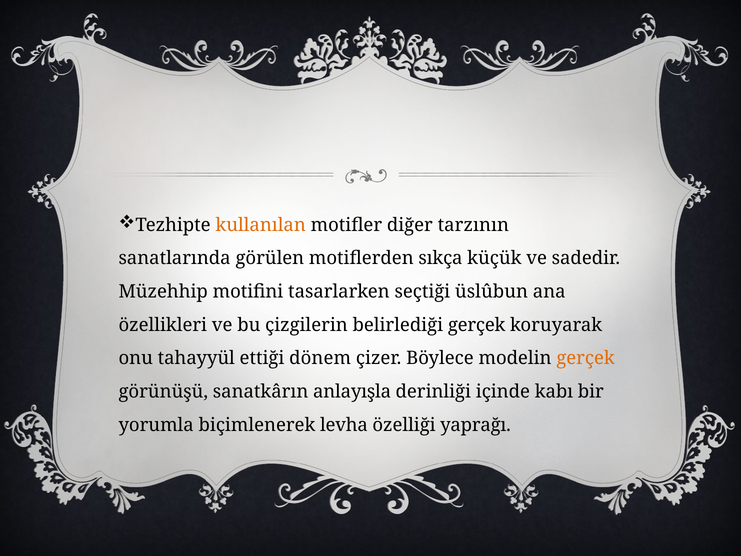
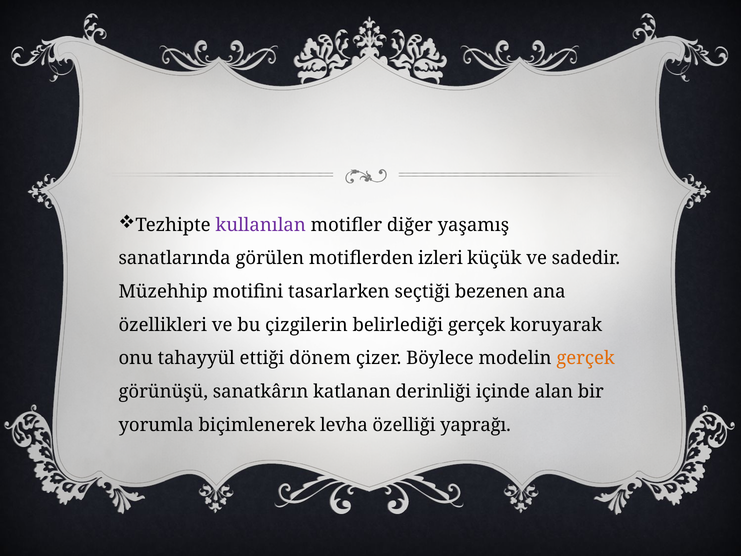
kullanılan colour: orange -> purple
tarzının: tarzının -> yaşamış
sıkça: sıkça -> izleri
üslûbun: üslûbun -> bezenen
anlayışla: anlayışla -> katlanan
kabı: kabı -> alan
